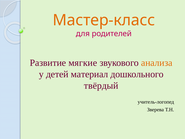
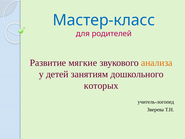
Мастер-класс colour: orange -> blue
материал: материал -> занятиям
твёрдый: твёрдый -> которых
